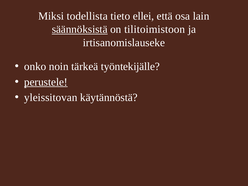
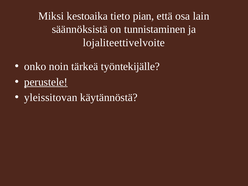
todellista: todellista -> kestoaika
ellei: ellei -> pian
säännöksistä underline: present -> none
tilitoimistoon: tilitoimistoon -> tunnistaminen
irtisanomislauseke: irtisanomislauseke -> lojaliteettivelvoite
